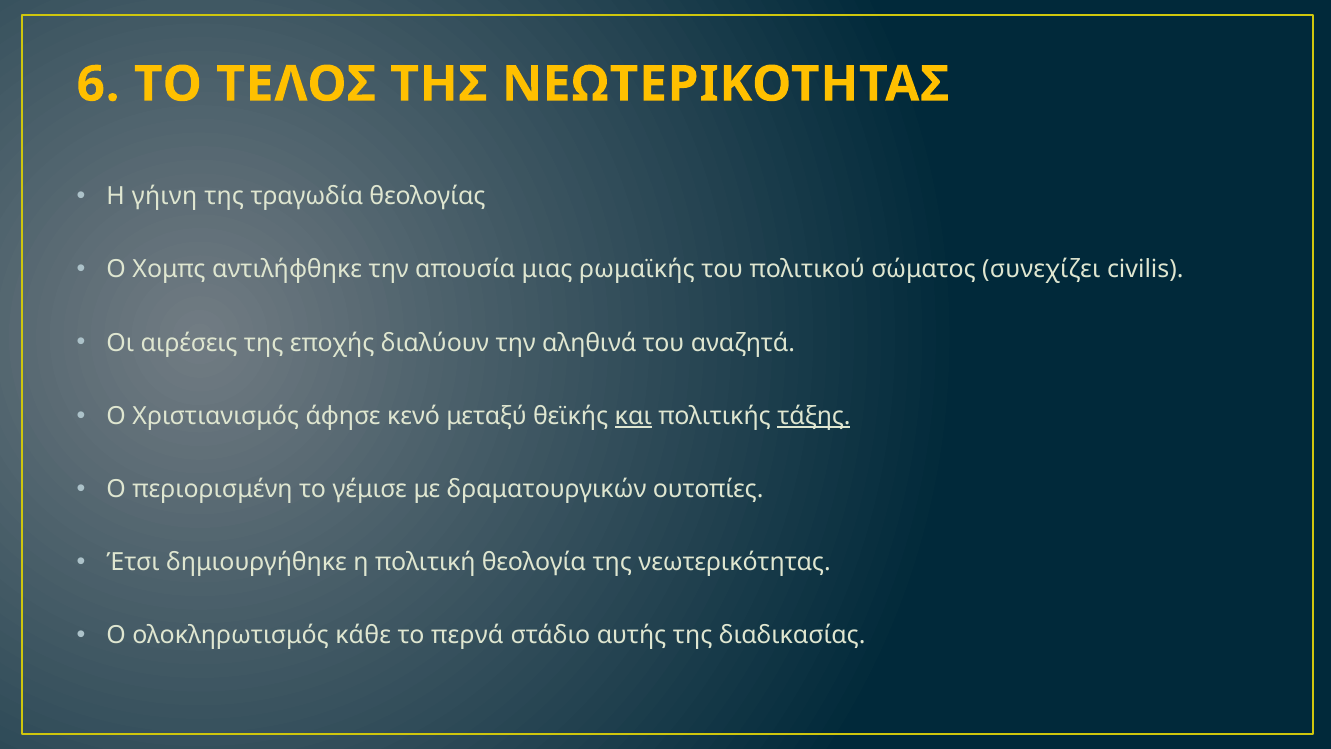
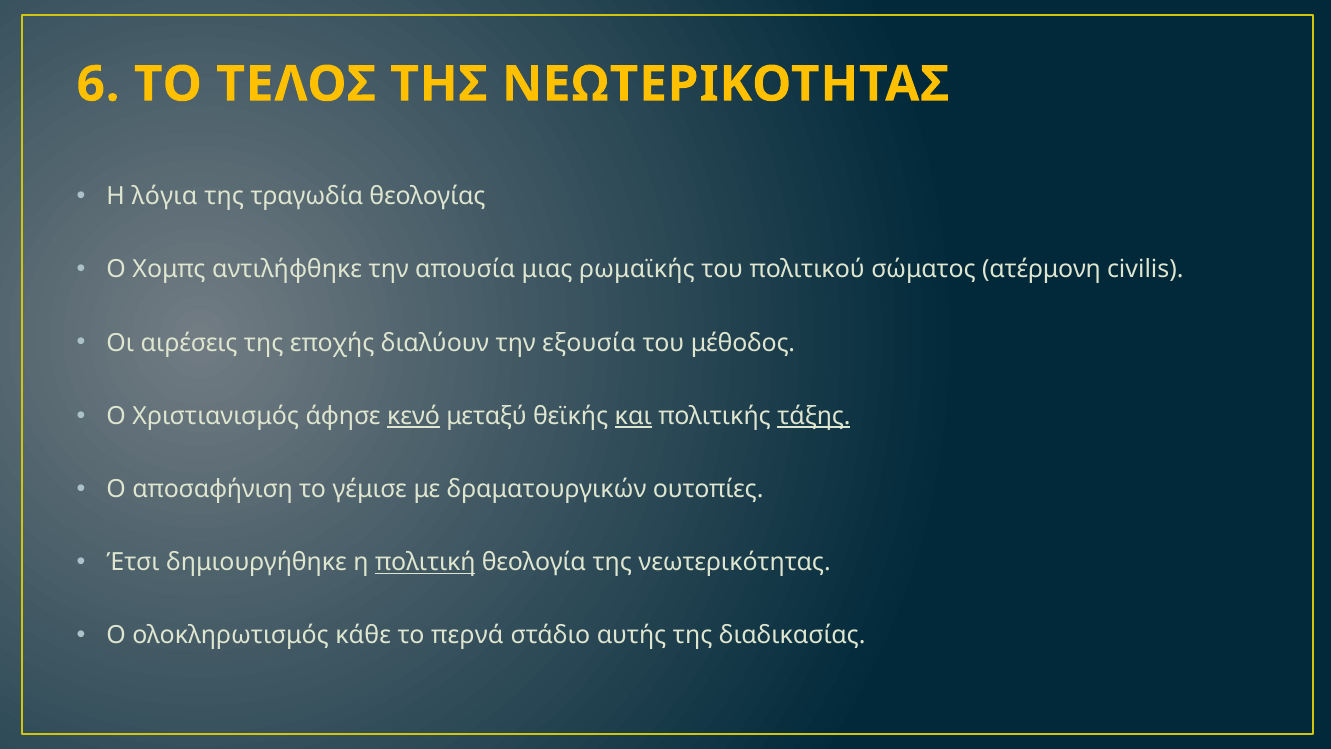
γήινη: γήινη -> λόγια
συνεχίζει: συνεχίζει -> ατέρμονη
αληθινά: αληθινά -> εξουσία
αναζητά: αναζητά -> μέθοδος
κενό underline: none -> present
περιορισμένη: περιορισμένη -> αποσαφήνιση
πολιτική underline: none -> present
